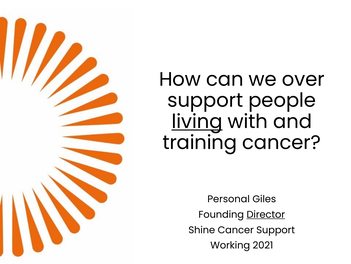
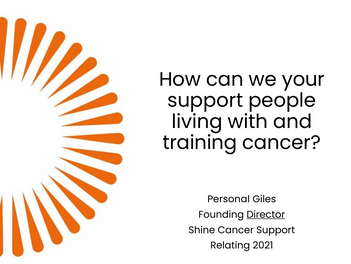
over: over -> your
living underline: present -> none
Working: Working -> Relating
